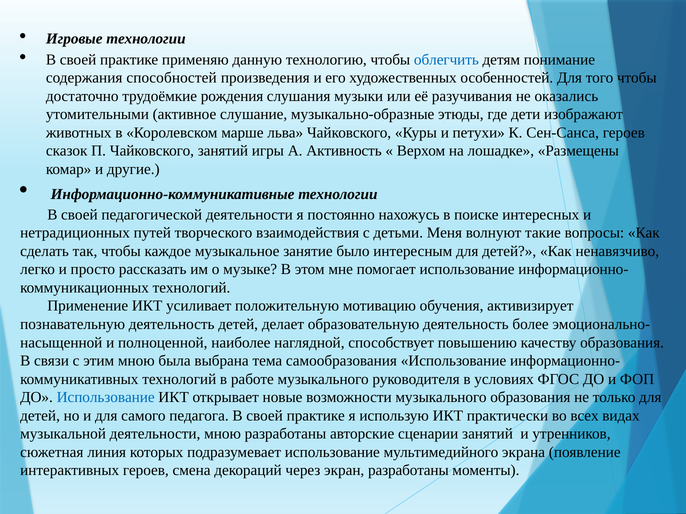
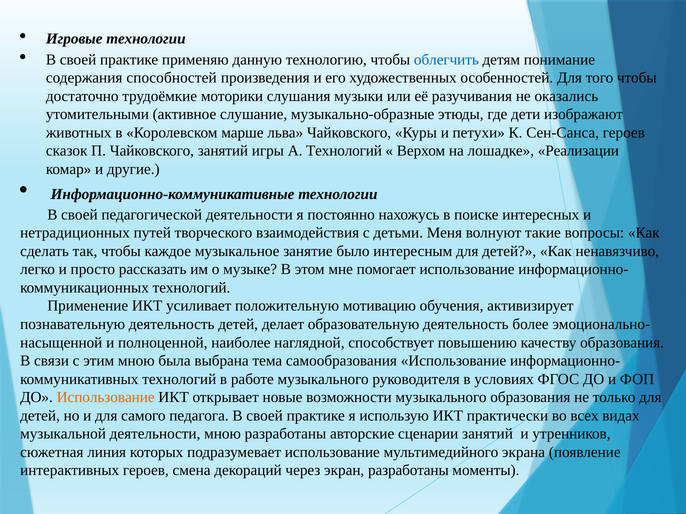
рождения: рождения -> моторики
А Активность: Активность -> Технологий
Размещены: Размещены -> Реализации
Использование at (106, 398) colour: blue -> orange
